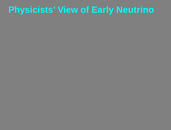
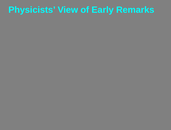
Neutrino: Neutrino -> Remarks
